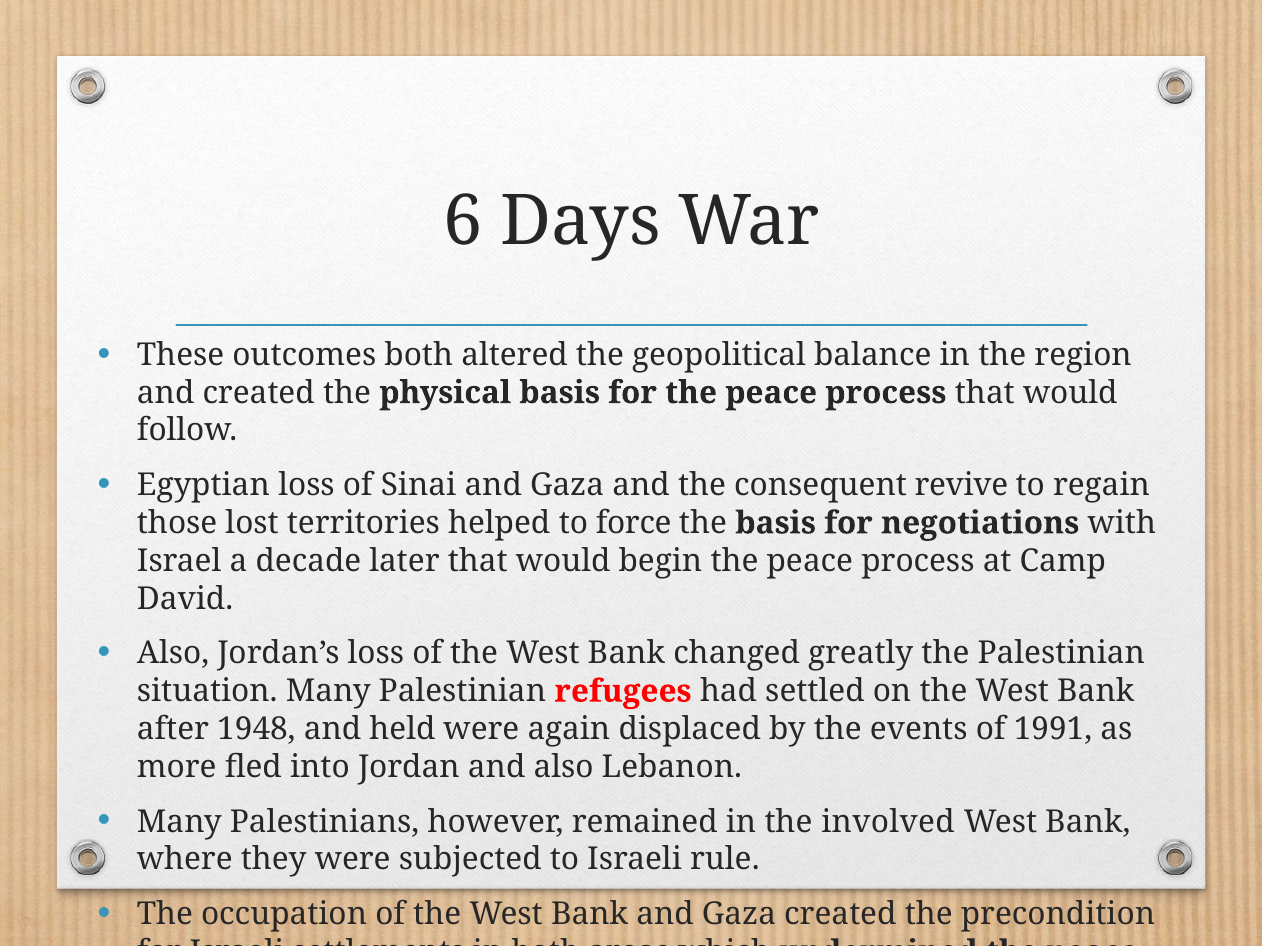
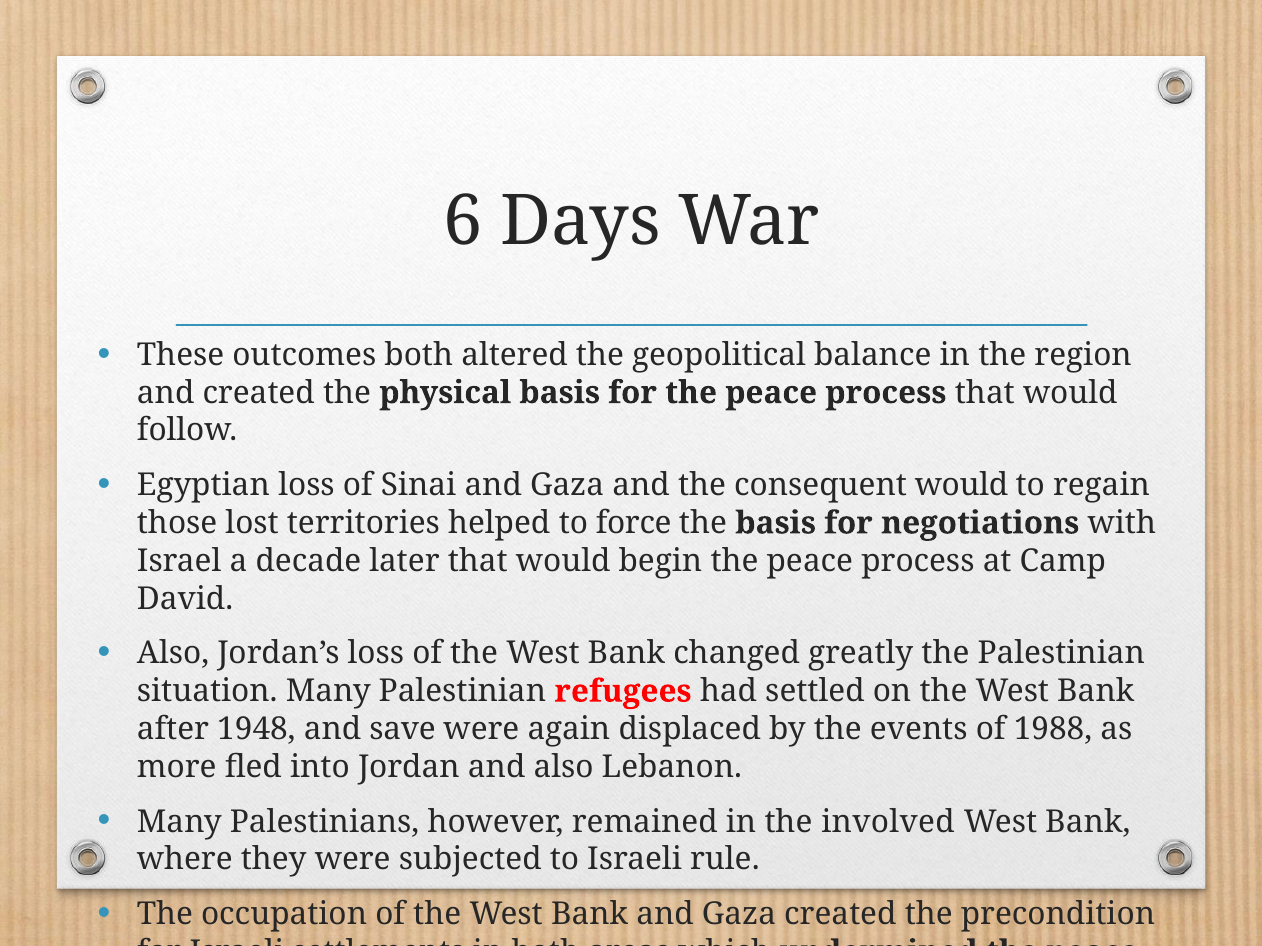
consequent revive: revive -> would
held: held -> save
1991: 1991 -> 1988
